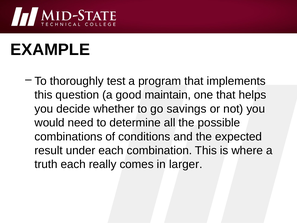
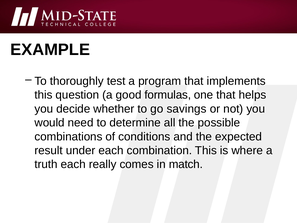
maintain: maintain -> formulas
larger: larger -> match
